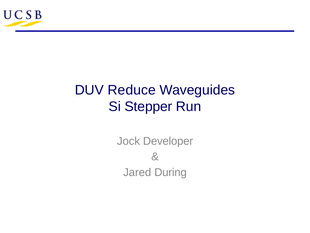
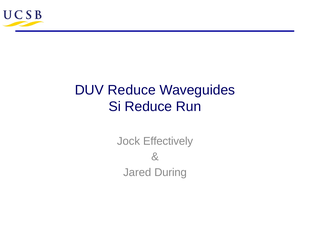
Si Stepper: Stepper -> Reduce
Developer: Developer -> Effectively
